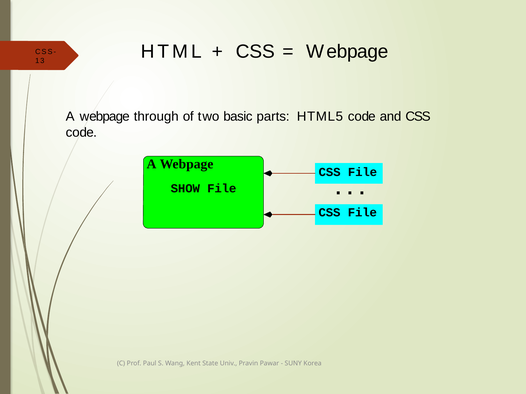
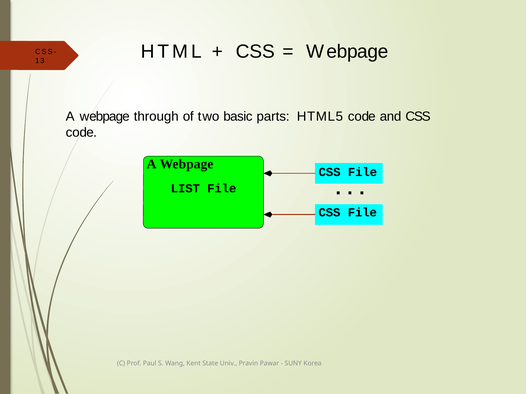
SHOW: SHOW -> LIST
